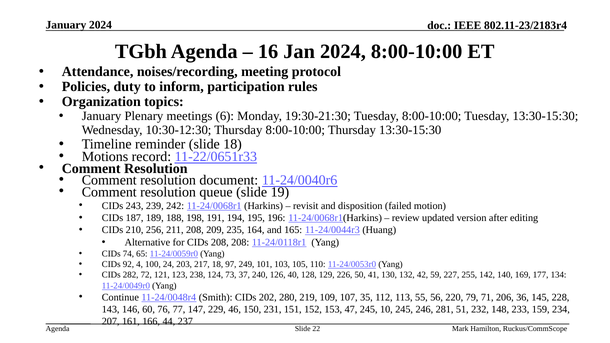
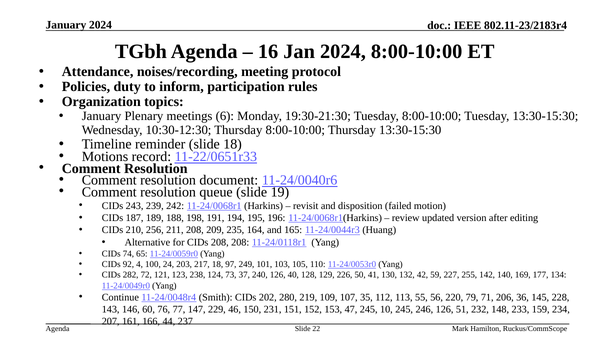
246 281: 281 -> 126
